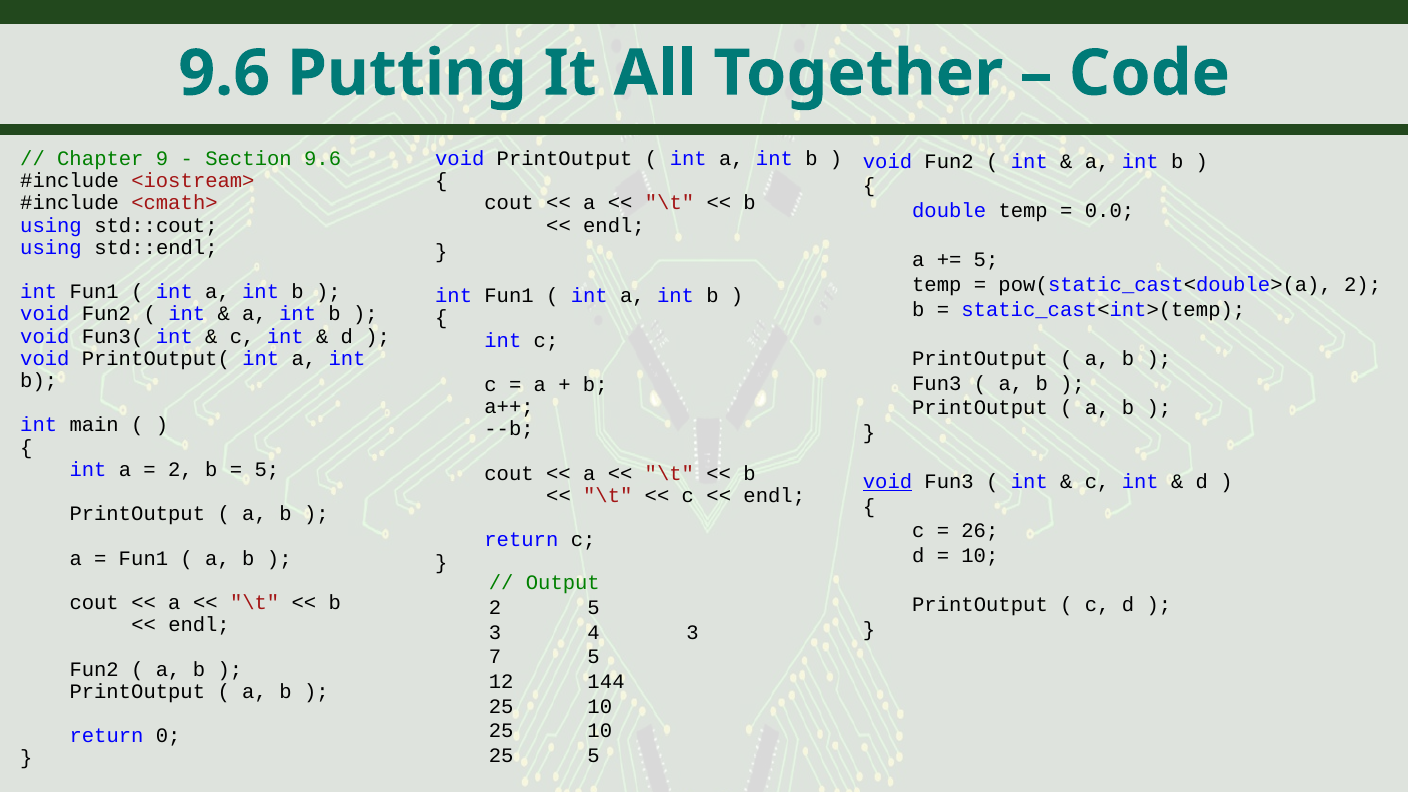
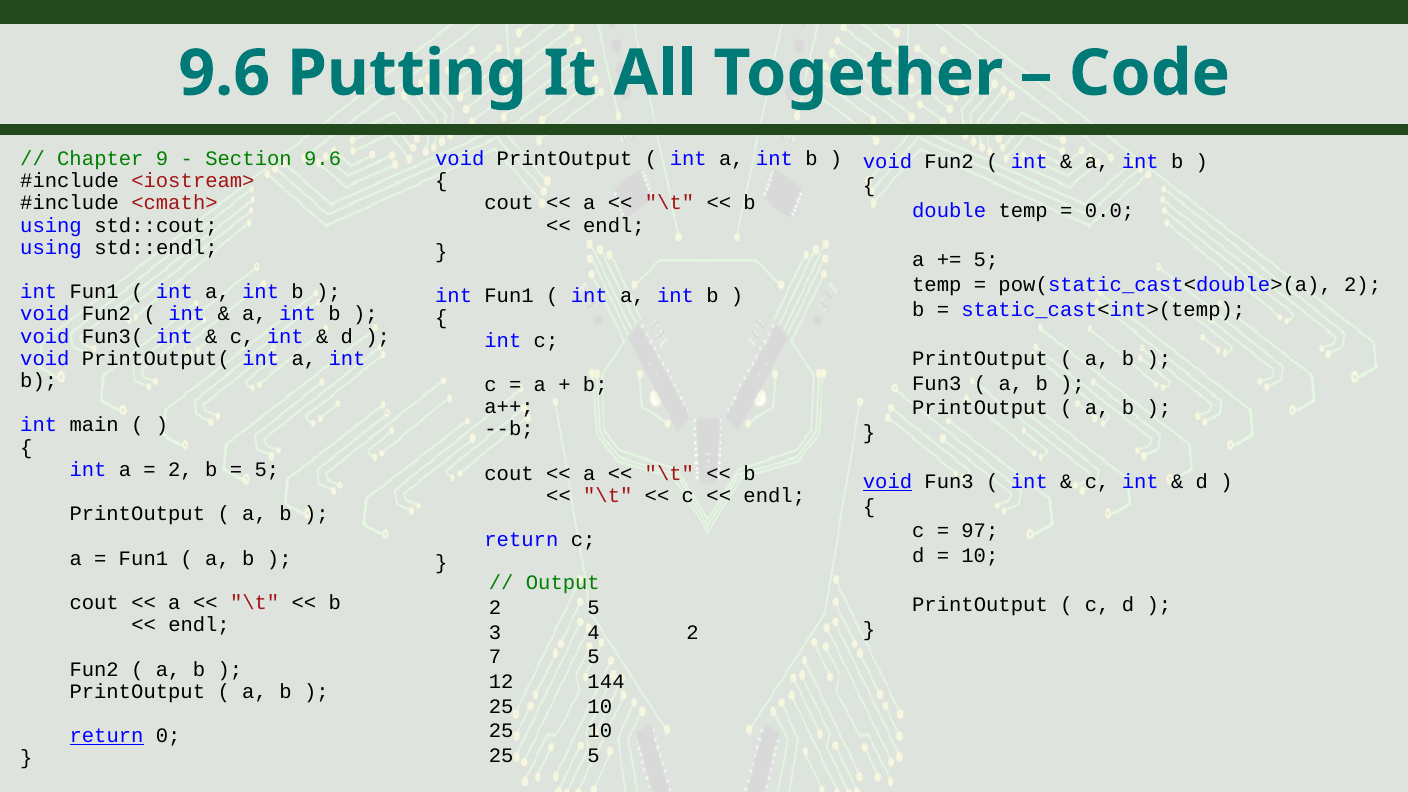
26: 26 -> 97
4 3: 3 -> 2
return at (107, 736) underline: none -> present
